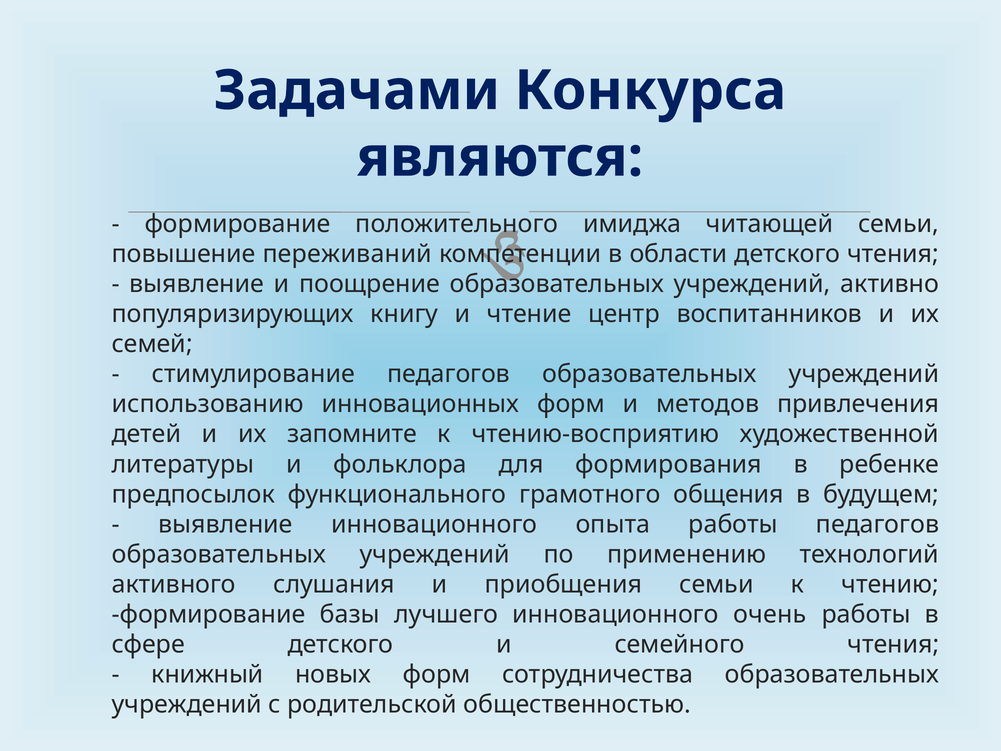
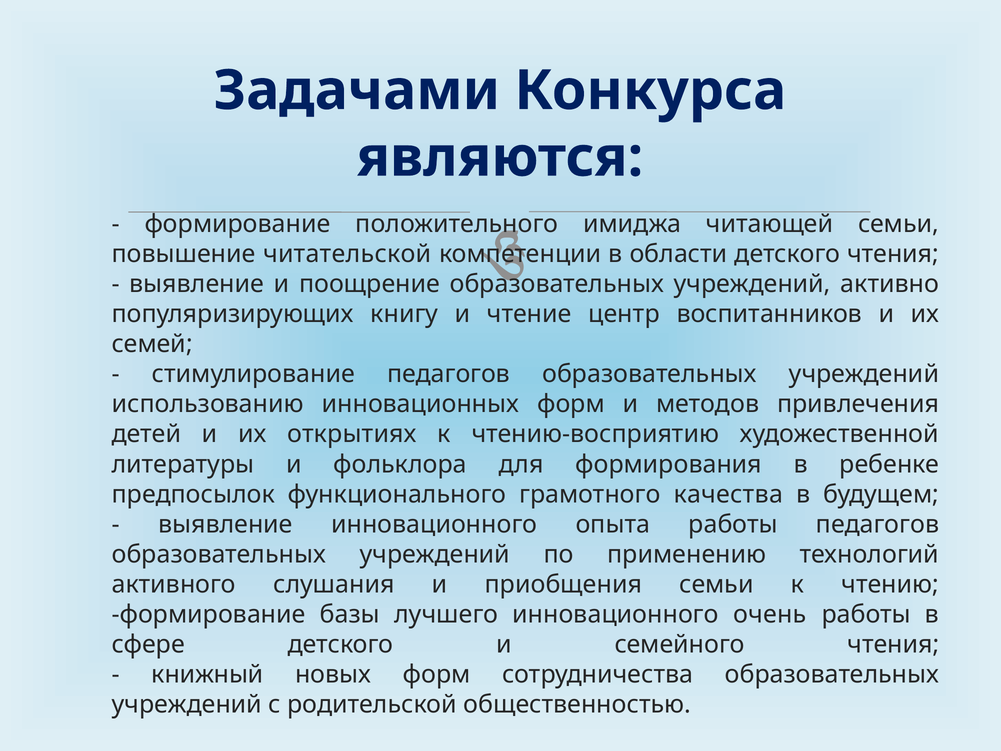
переживаний: переживаний -> читательской
запомните: запомните -> открытиях
общения: общения -> качества
